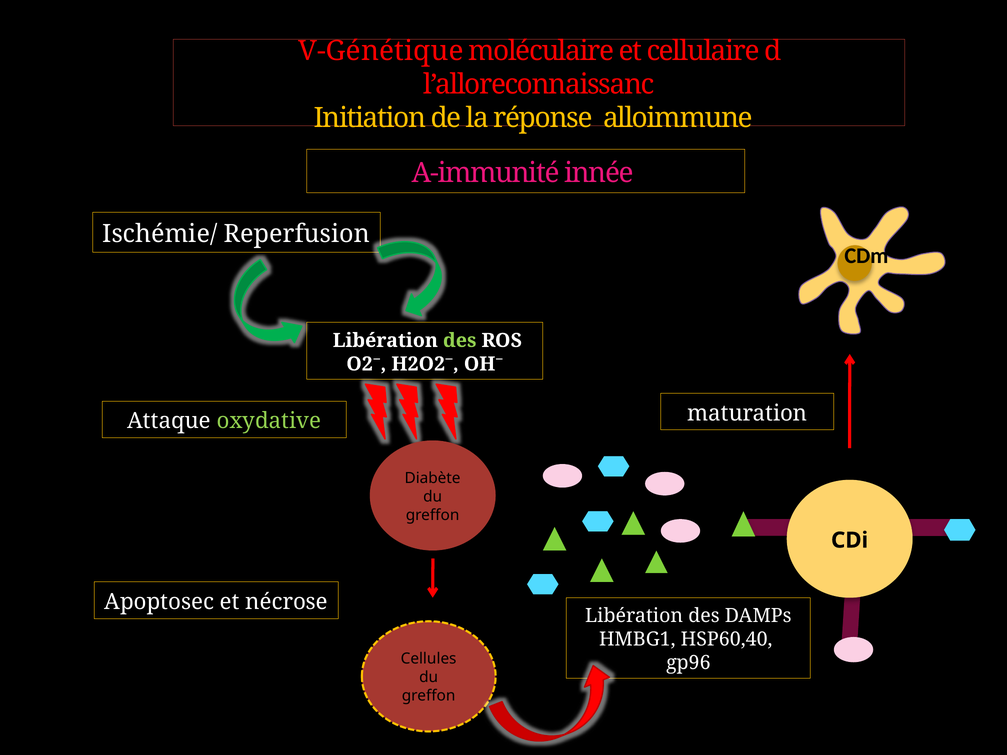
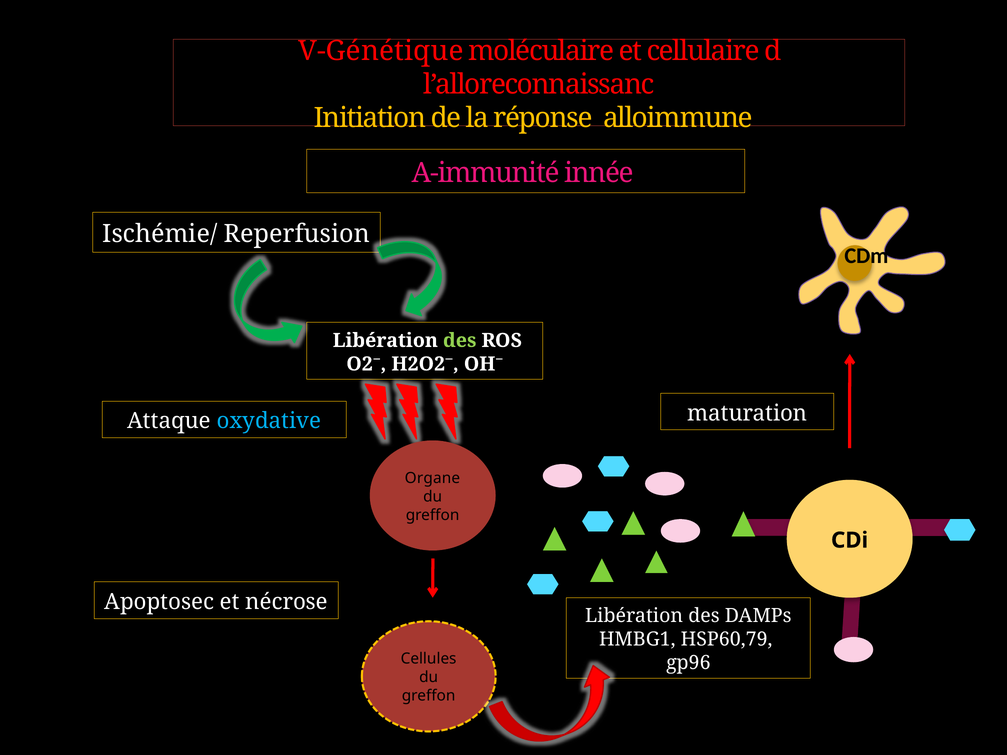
oxydative colour: light green -> light blue
Diabète: Diabète -> Organe
HSP60,40: HSP60,40 -> HSP60,79
